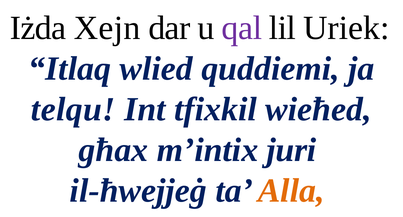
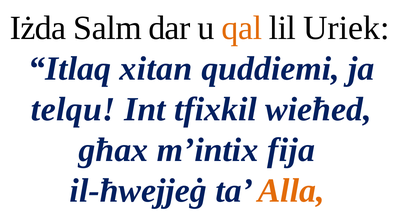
Xejn: Xejn -> Salm
qal colour: purple -> orange
wlied: wlied -> xitan
juri: juri -> fija
